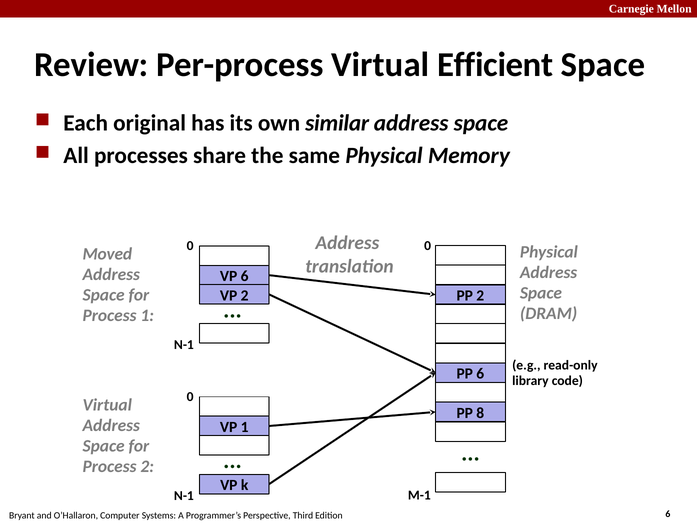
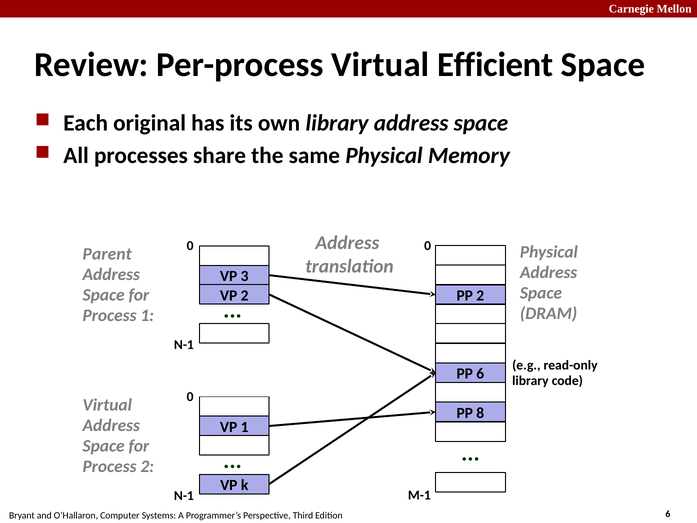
own similar: similar -> library
Moved: Moved -> Parent
VP 6: 6 -> 3
